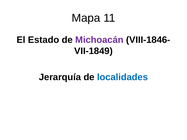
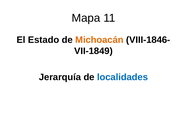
Michoacán colour: purple -> orange
